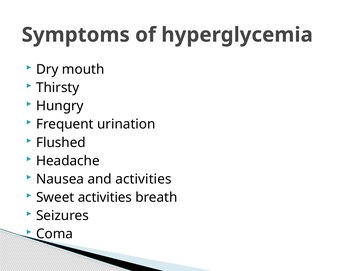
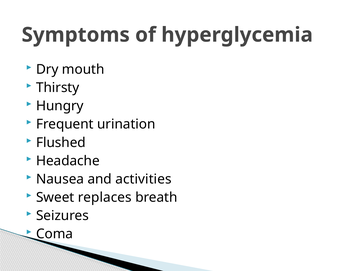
Sweet activities: activities -> replaces
